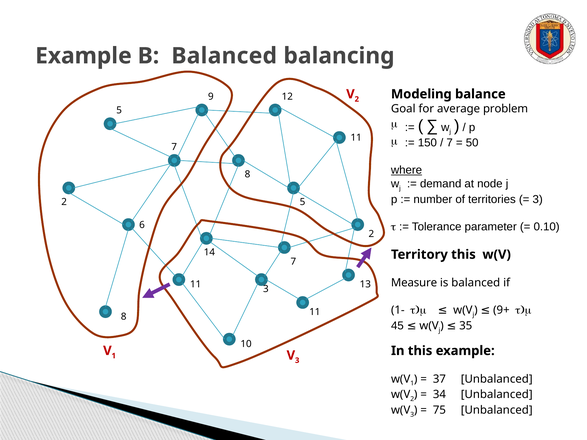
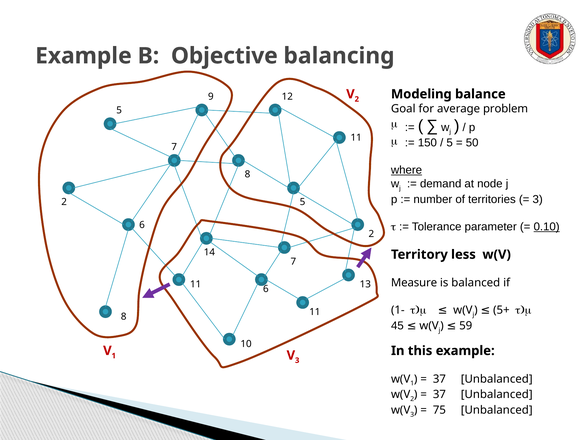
B Balanced: Balanced -> Objective
7 at (450, 143): 7 -> 5
0.10 underline: none -> present
Territory this: this -> less
11 3: 3 -> 6
9+: 9+ -> 5+
35: 35 -> 59
34 at (439, 395): 34 -> 37
